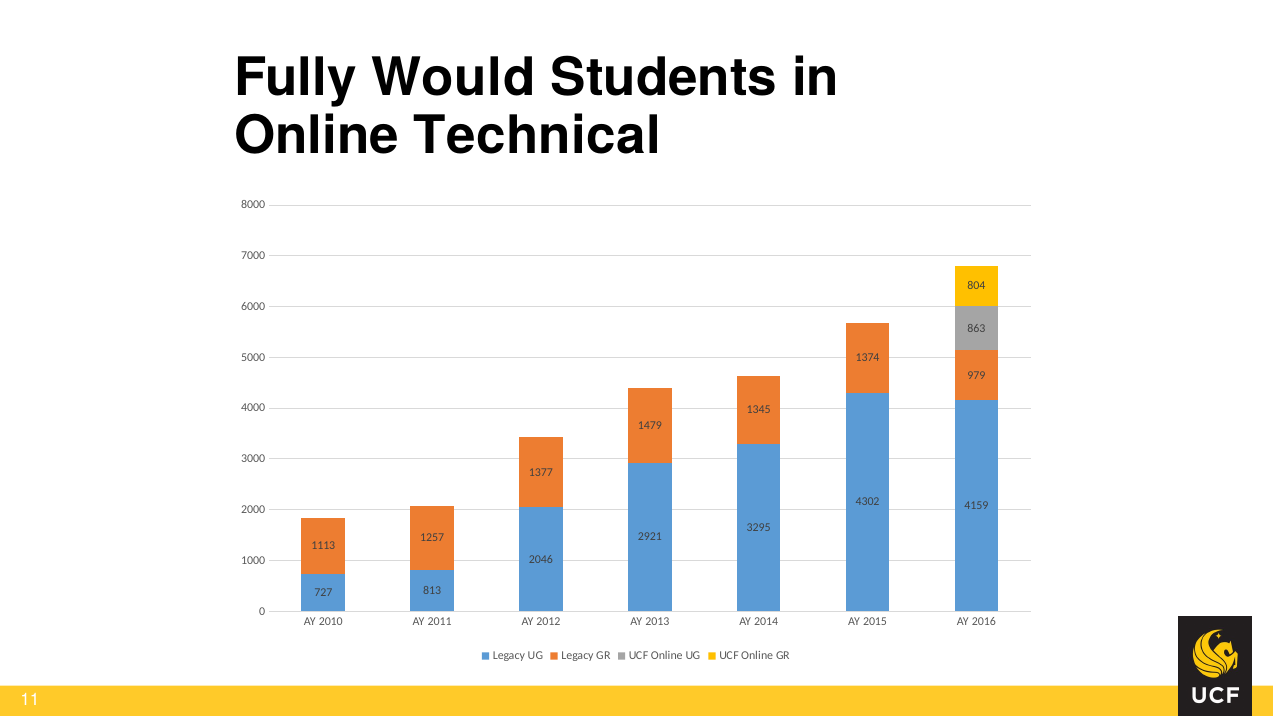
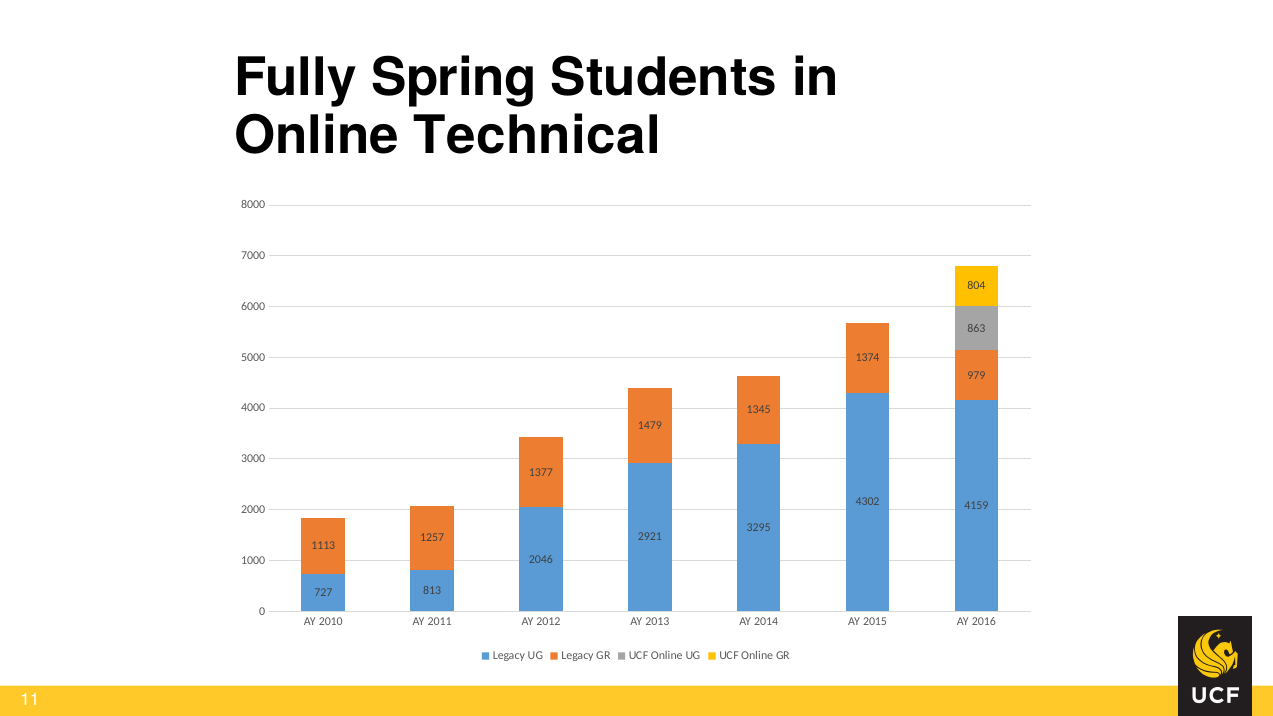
Would: Would -> Spring
